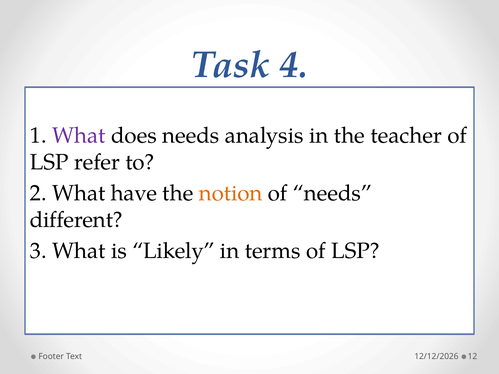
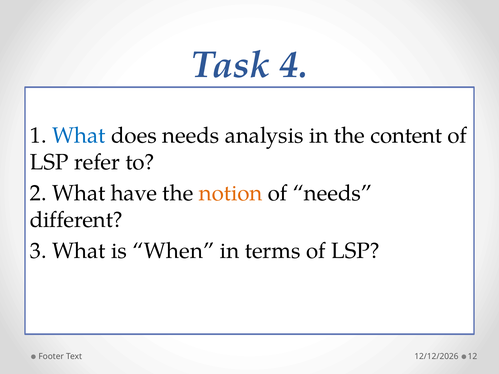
What at (79, 136) colour: purple -> blue
teacher: teacher -> content
Likely: Likely -> When
